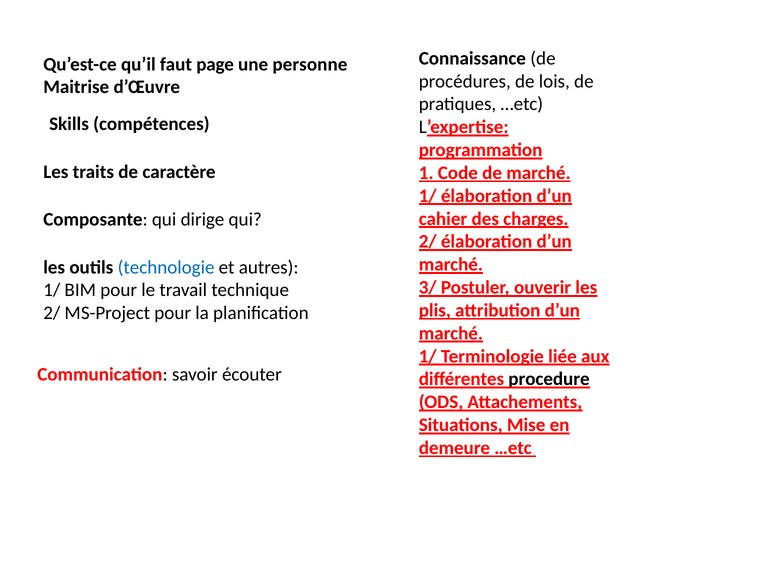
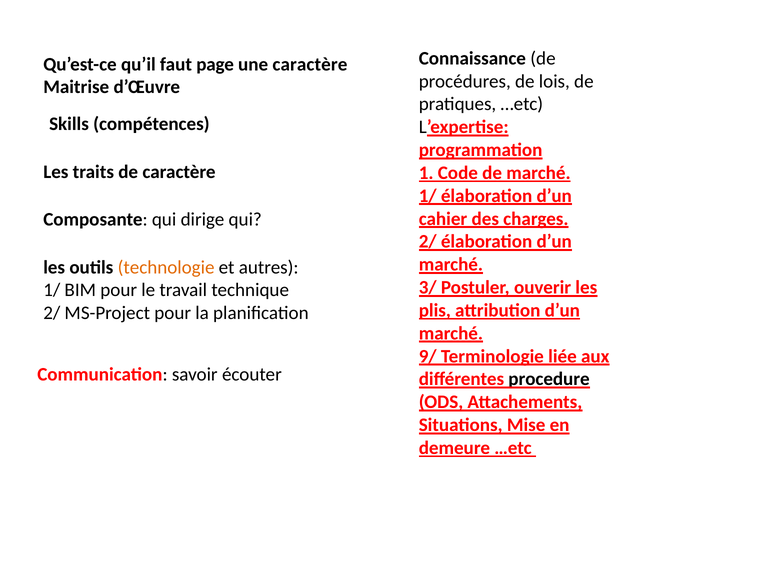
une personne: personne -> caractère
technologie colour: blue -> orange
1/ at (428, 356): 1/ -> 9/
